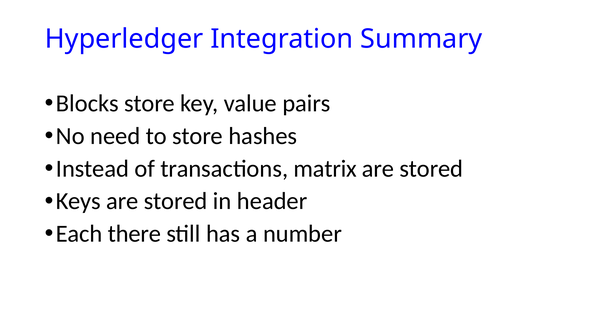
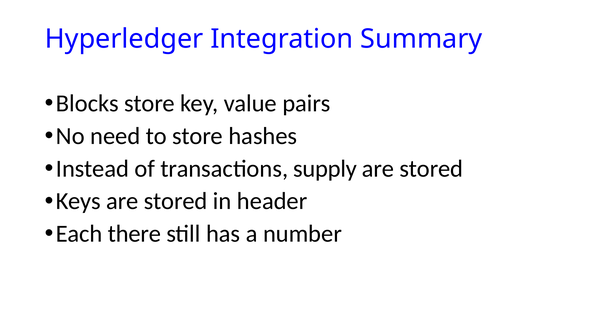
matrix: matrix -> supply
